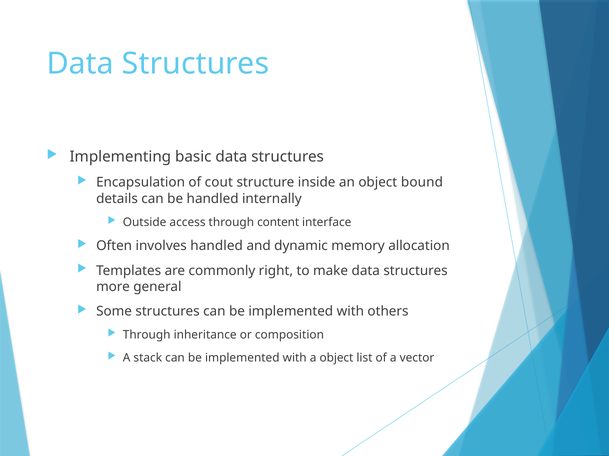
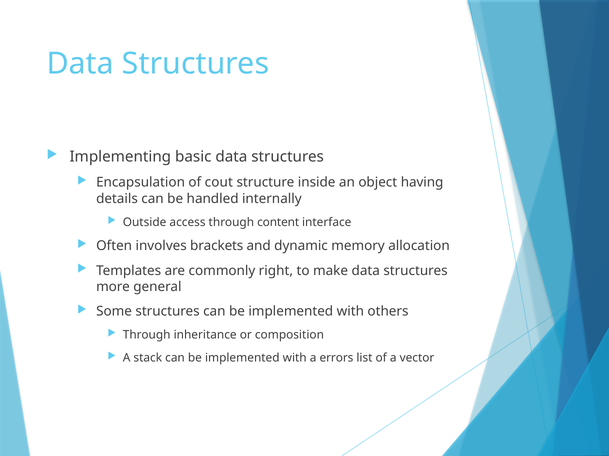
bound: bound -> having
involves handled: handled -> brackets
a object: object -> errors
